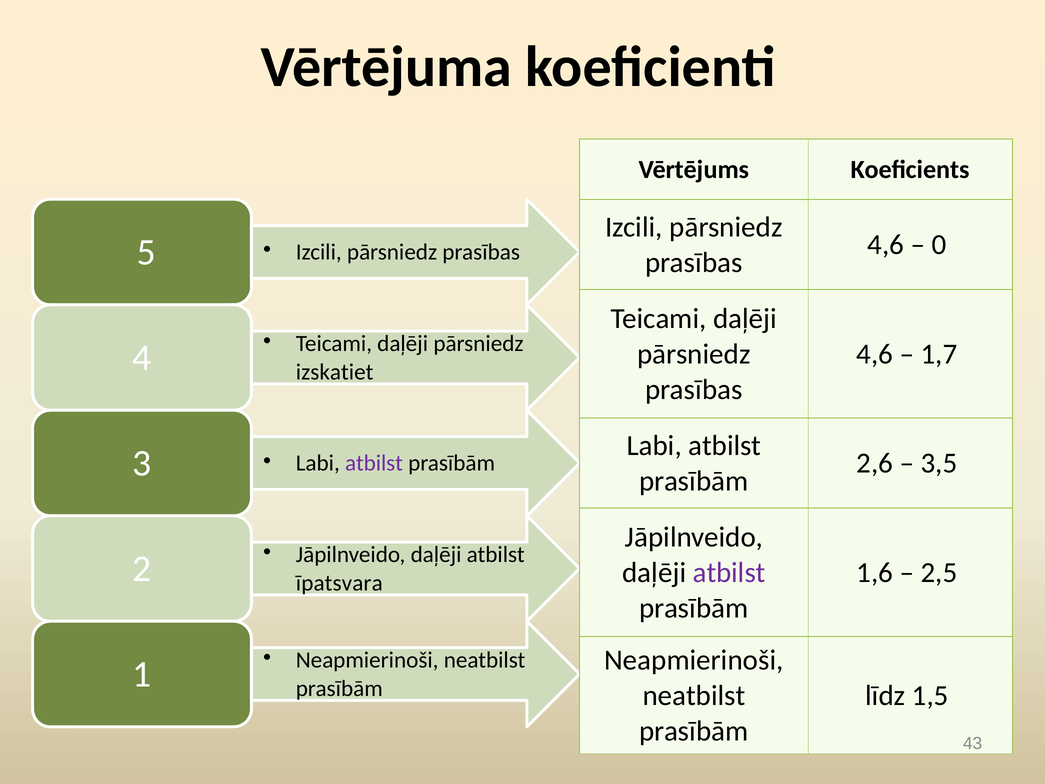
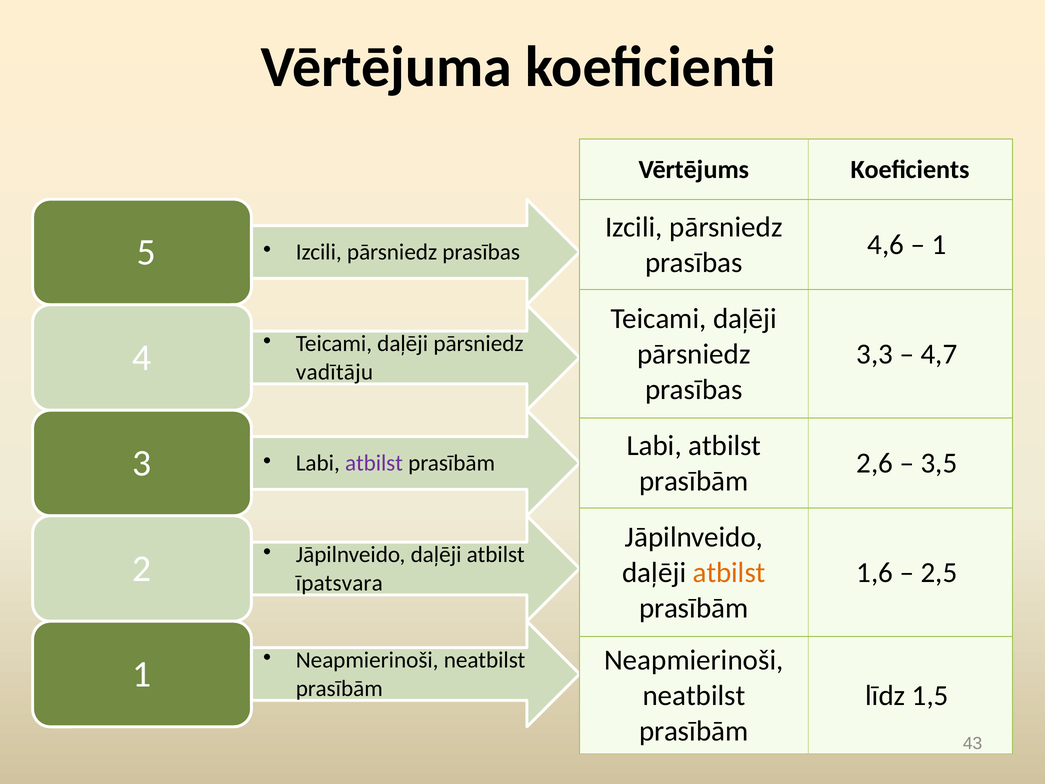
0 at (939, 245): 0 -> 1
4,6 at (875, 354): 4,6 -> 3,3
1,7: 1,7 -> 4,7
izskatiet: izskatiet -> vadītāju
atbilst at (729, 572) colour: purple -> orange
